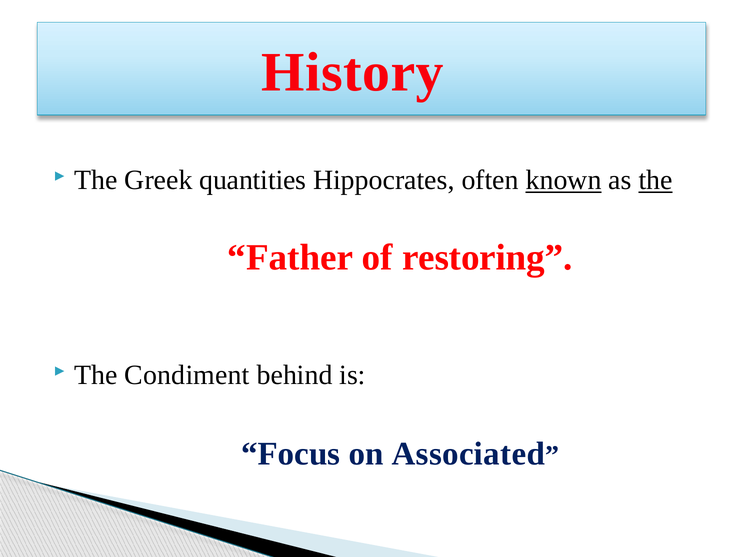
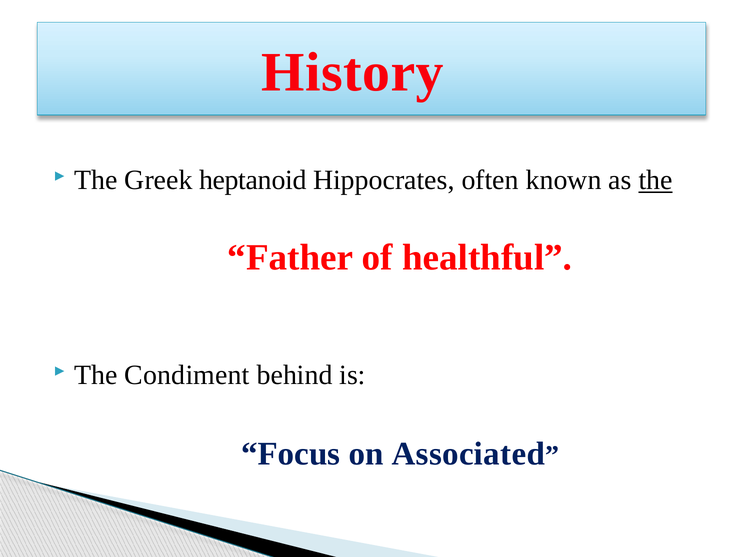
quantities: quantities -> heptanoid
known underline: present -> none
restoring: restoring -> healthful
